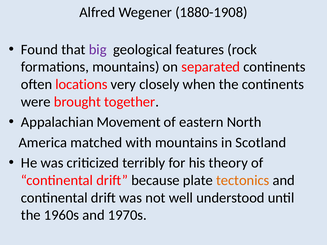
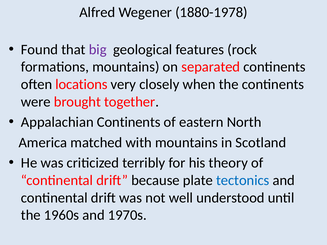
1880-1908: 1880-1908 -> 1880-1978
Appalachian Movement: Movement -> Continents
tectonics colour: orange -> blue
